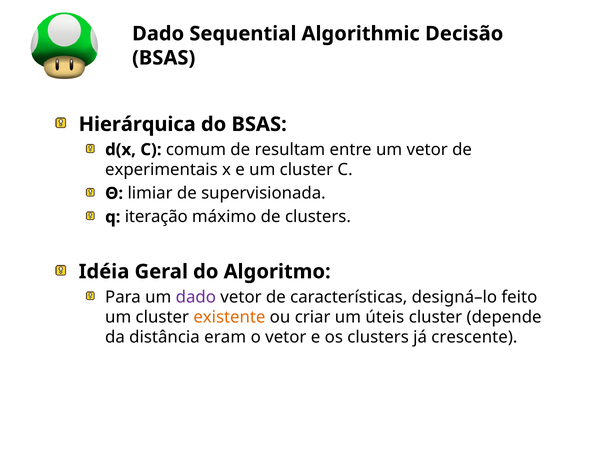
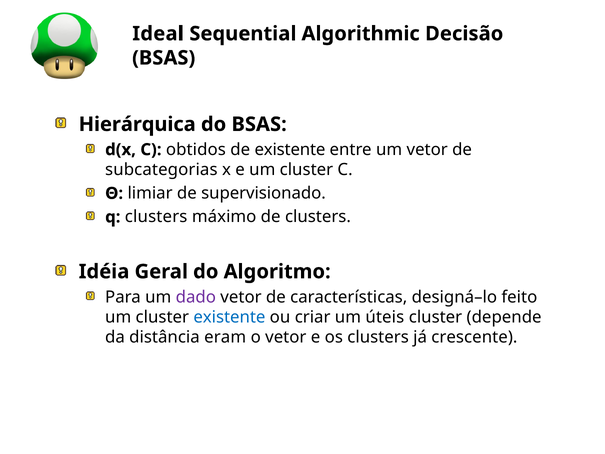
Dado at (158, 34): Dado -> Ideal
comum: comum -> obtidos
de resultam: resultam -> existente
experimentais: experimentais -> subcategorias
supervisionada: supervisionada -> supervisionado
q iteração: iteração -> clusters
existente at (229, 317) colour: orange -> blue
